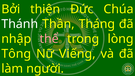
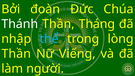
thiện: thiện -> đoàn
thể colour: pink -> light blue
Tông at (16, 54): Tông -> Thần
